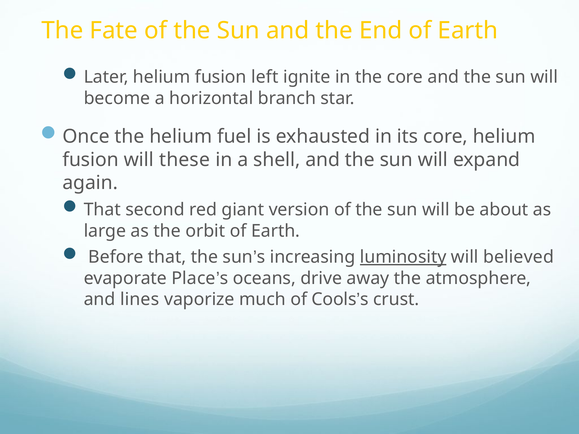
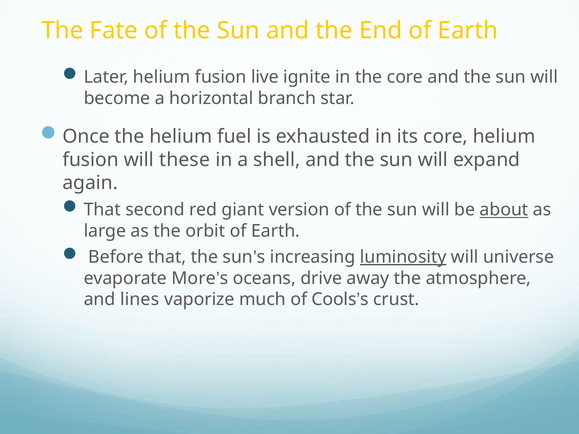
left: left -> live
about underline: none -> present
believed: believed -> universe
Place: Place -> More
